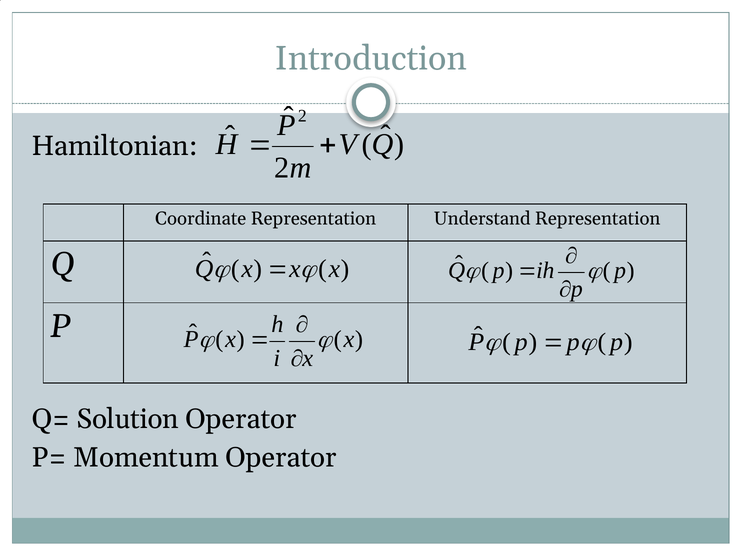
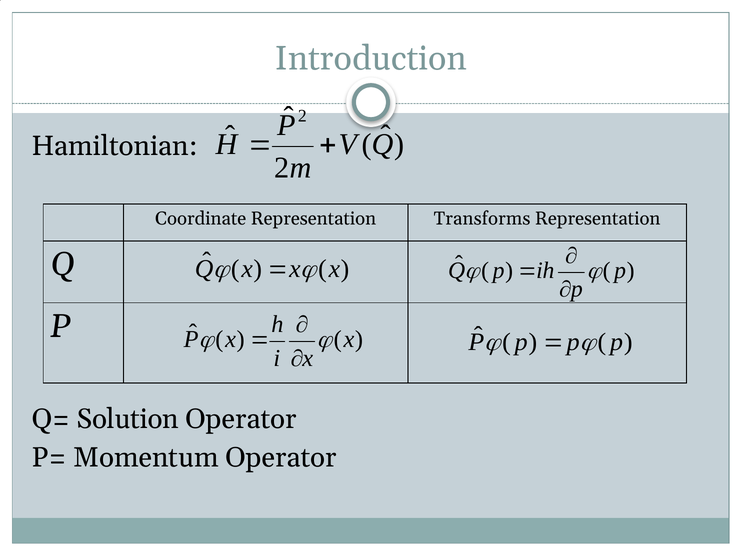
Understand: Understand -> Transforms
